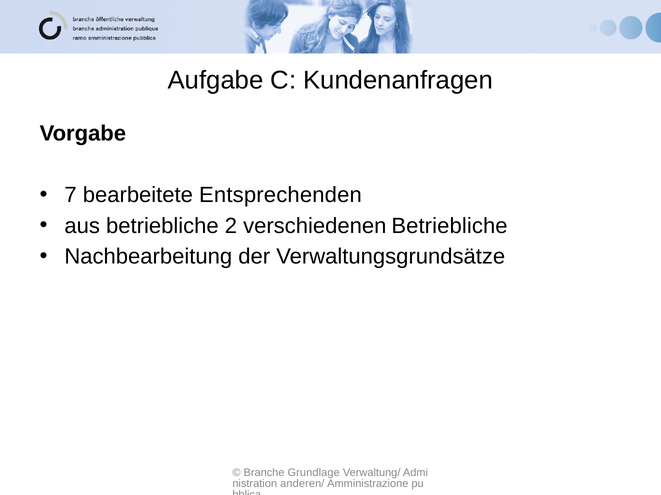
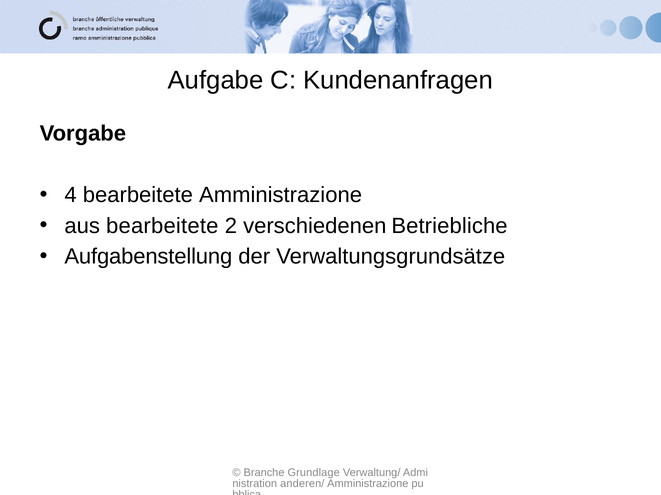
7: 7 -> 4
bearbeitete Entsprechenden: Entsprechenden -> Amministrazione
aus betriebliche: betriebliche -> bearbeitete
Nachbearbeitung: Nachbearbeitung -> Aufgabenstellung
